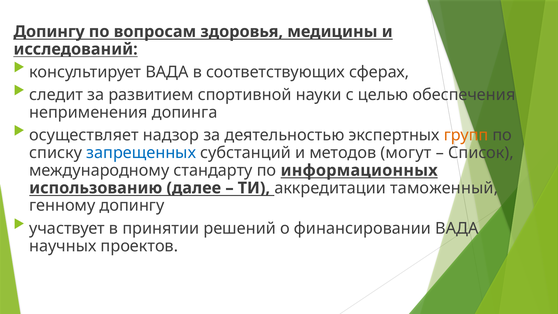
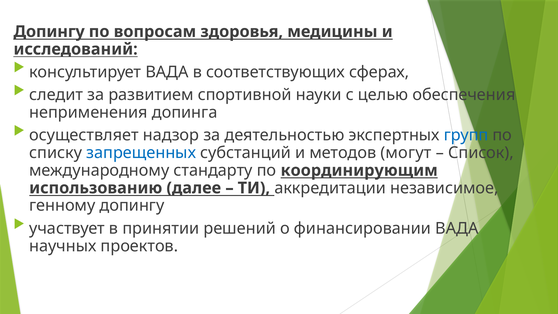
групп colour: orange -> blue
информационных: информационных -> координирующим
таможенный: таможенный -> независимое
